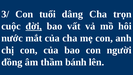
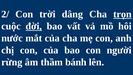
3/: 3/ -> 2/
tuổi: tuổi -> trời
trọn underline: none -> present
đồng: đồng -> rừng
